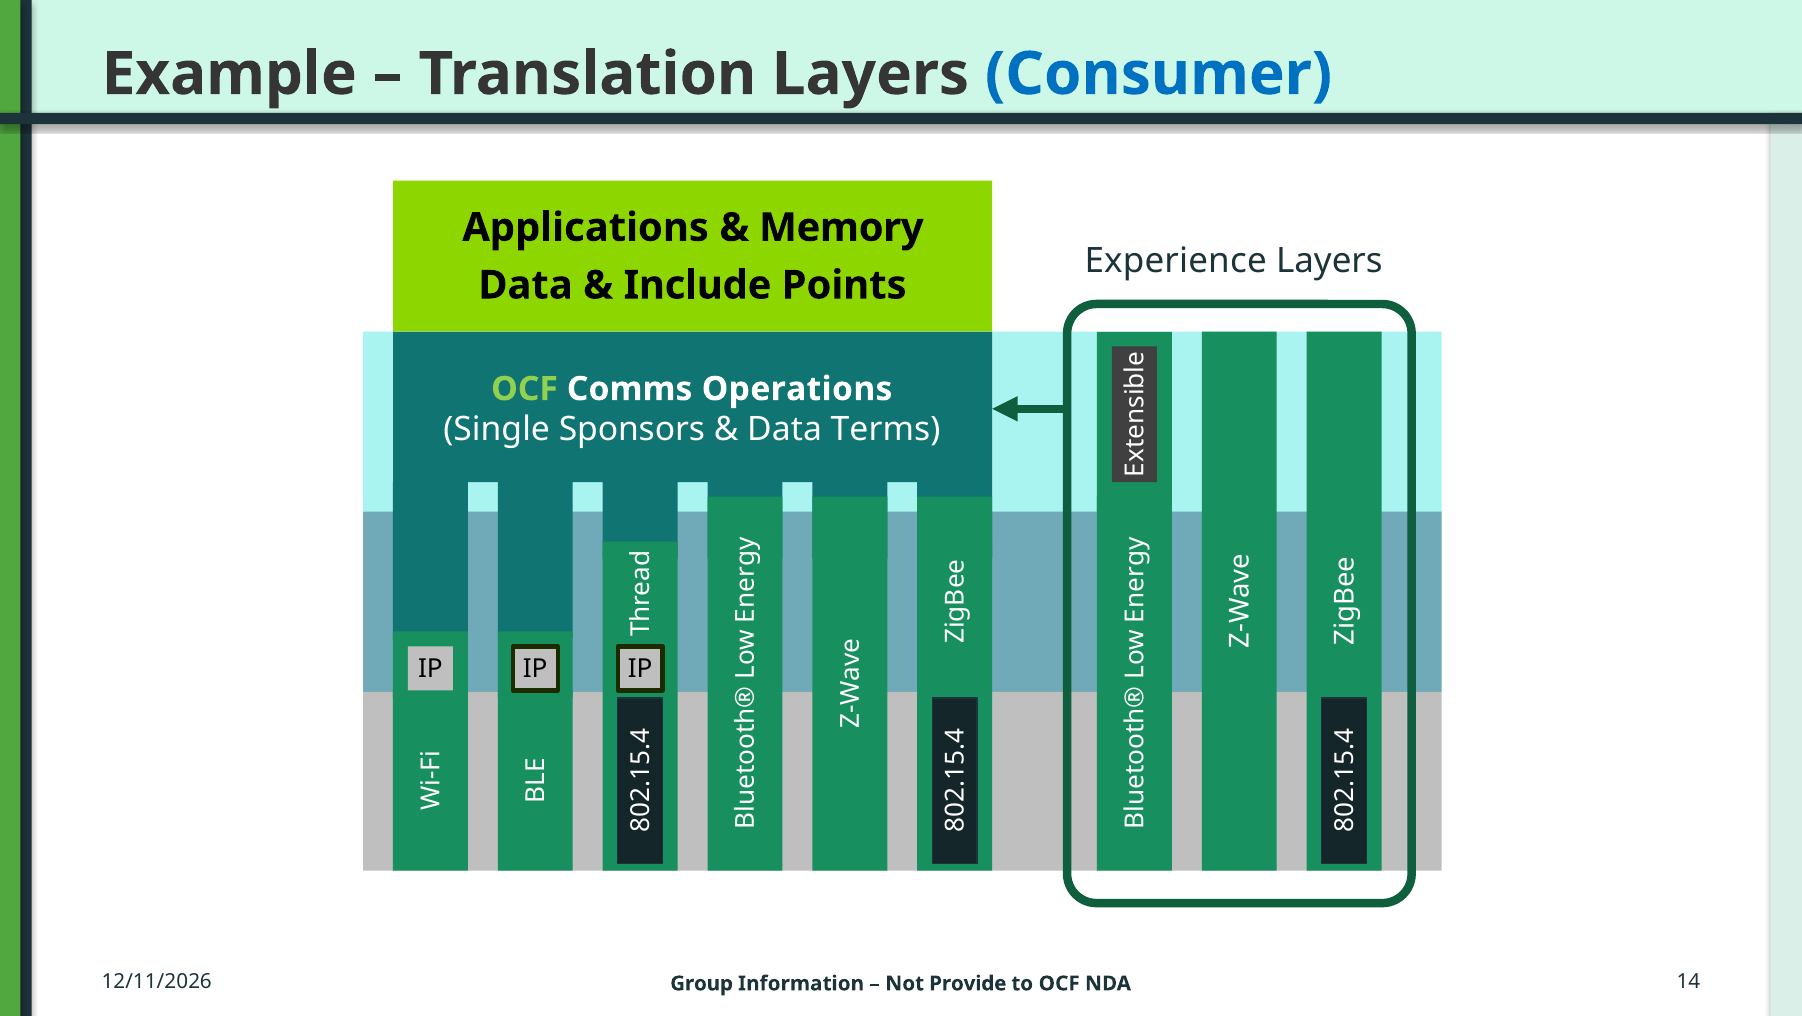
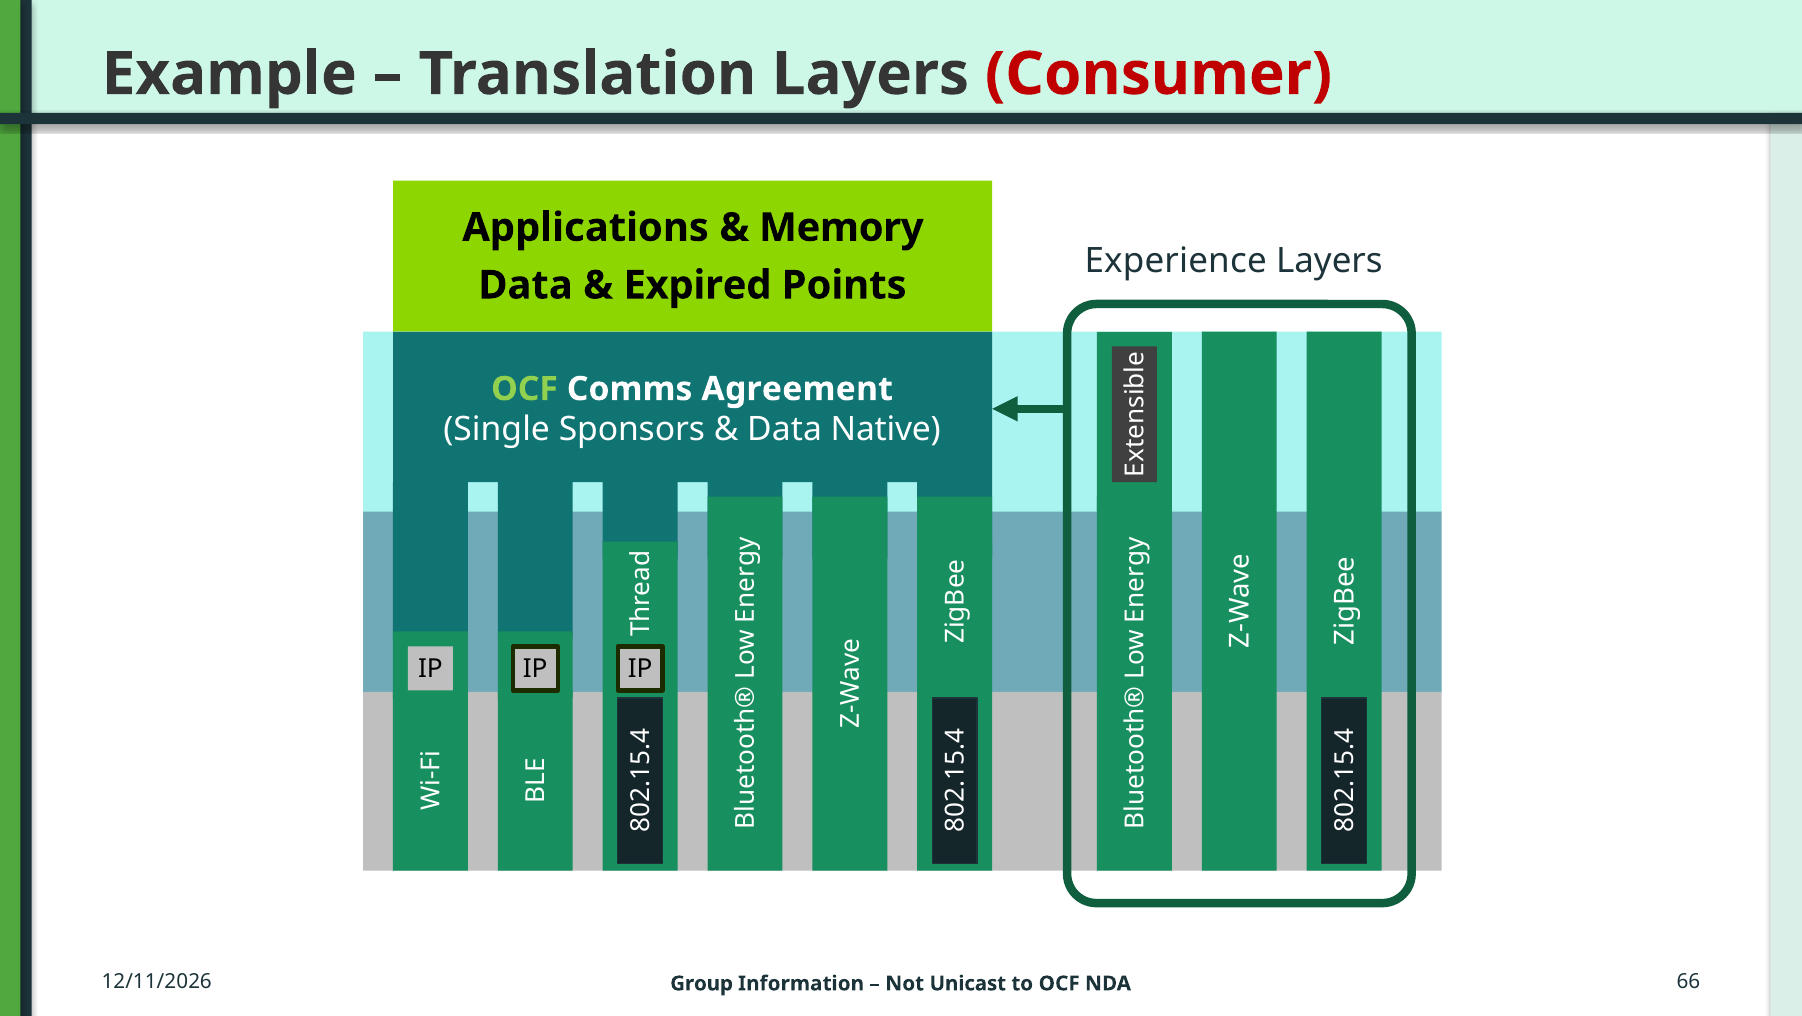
Consumer colour: blue -> red
Include: Include -> Expired
Operations: Operations -> Agreement
Terms: Terms -> Native
14: 14 -> 66
Provide: Provide -> Unicast
